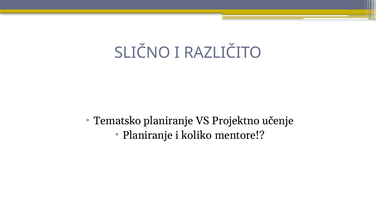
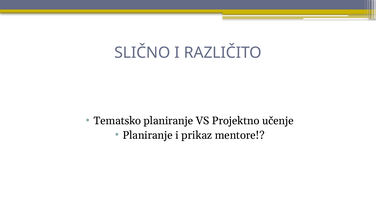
koliko: koliko -> prikaz
